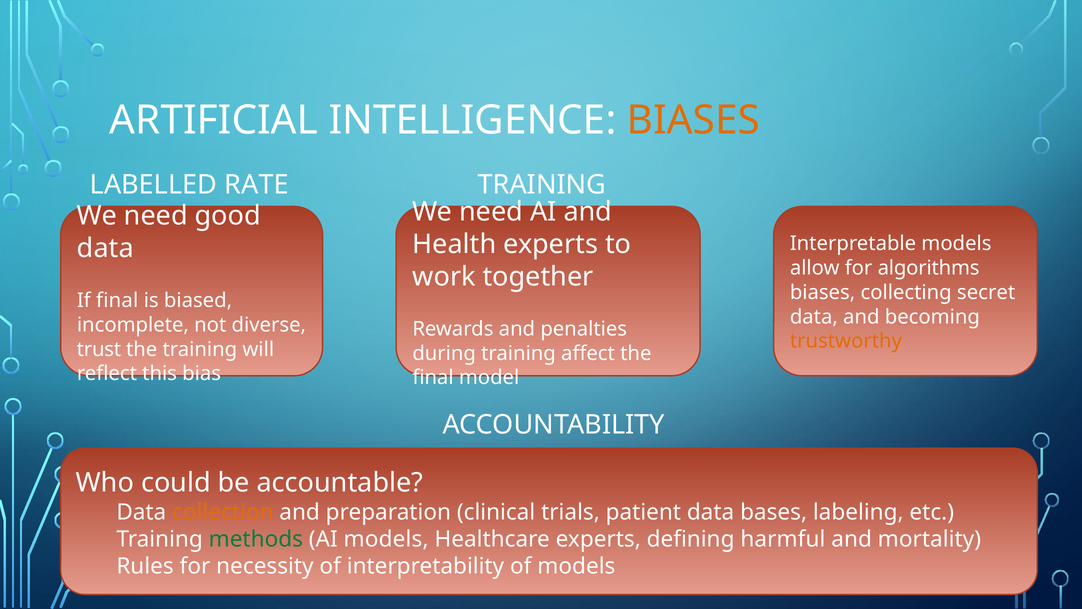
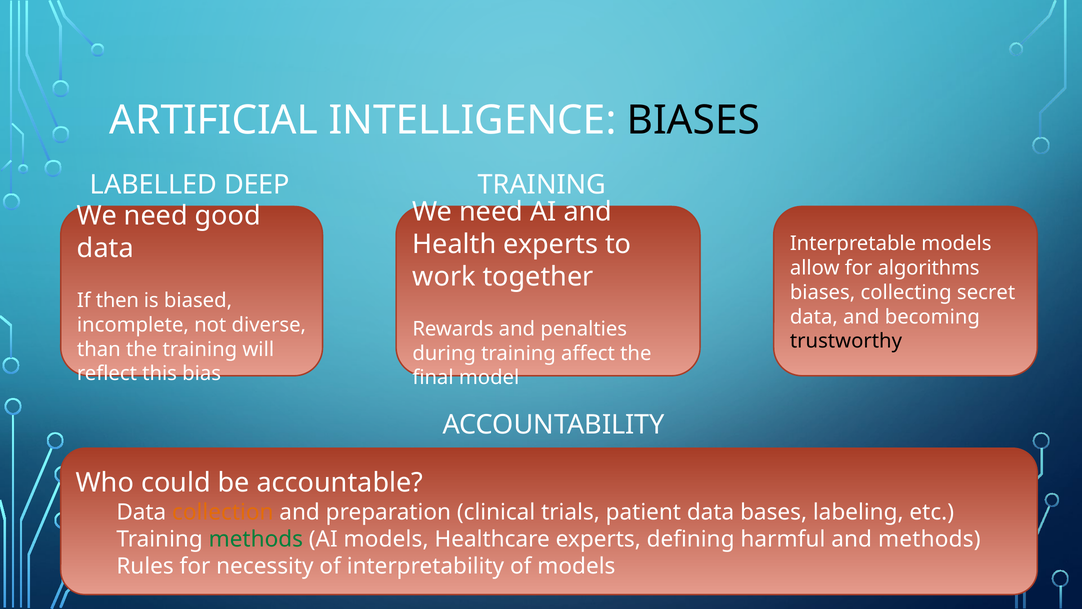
BIASES at (693, 120) colour: orange -> black
RATE: RATE -> DEEP
If final: final -> then
trustworthy colour: orange -> black
trust: trust -> than
and mortality: mortality -> methods
